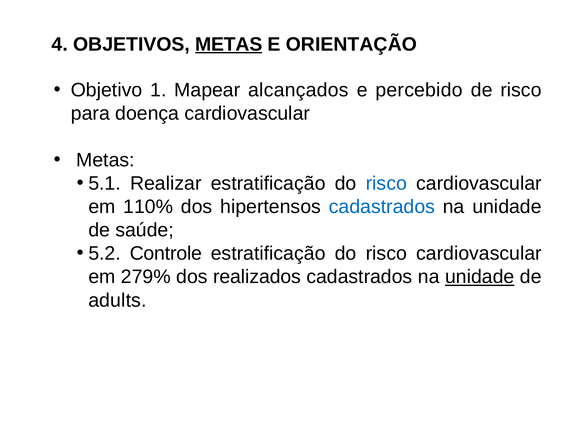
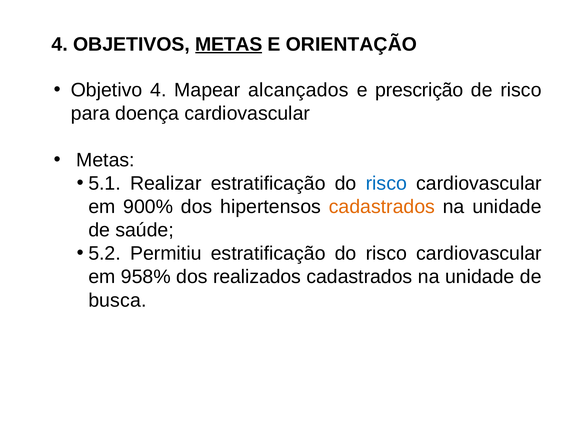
Objetivo 1: 1 -> 4
percebido: percebido -> prescrição
110%: 110% -> 900%
cadastrados at (382, 207) colour: blue -> orange
Controle: Controle -> Permitiu
279%: 279% -> 958%
unidade at (480, 277) underline: present -> none
adults: adults -> busca
